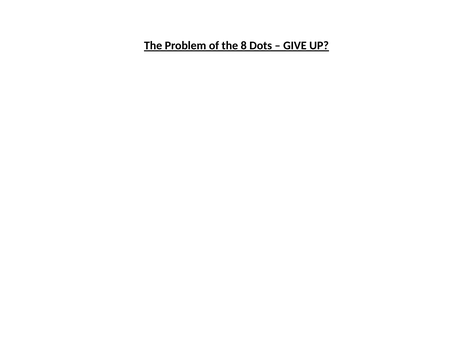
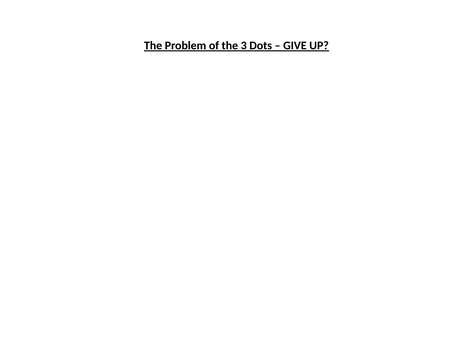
8: 8 -> 3
